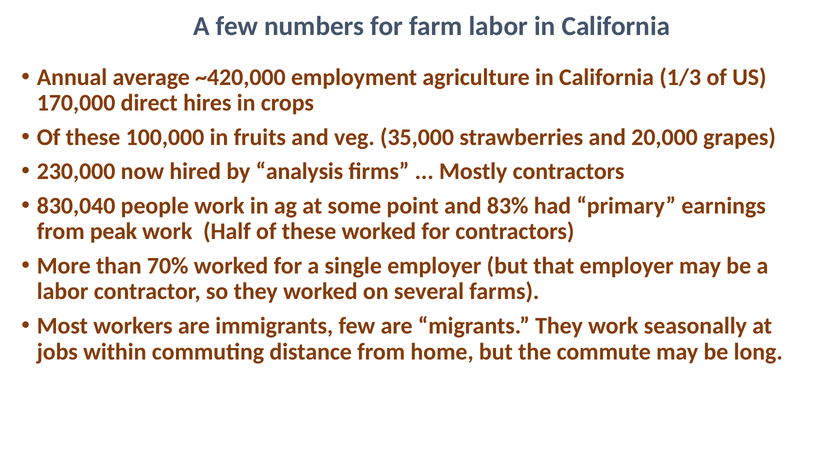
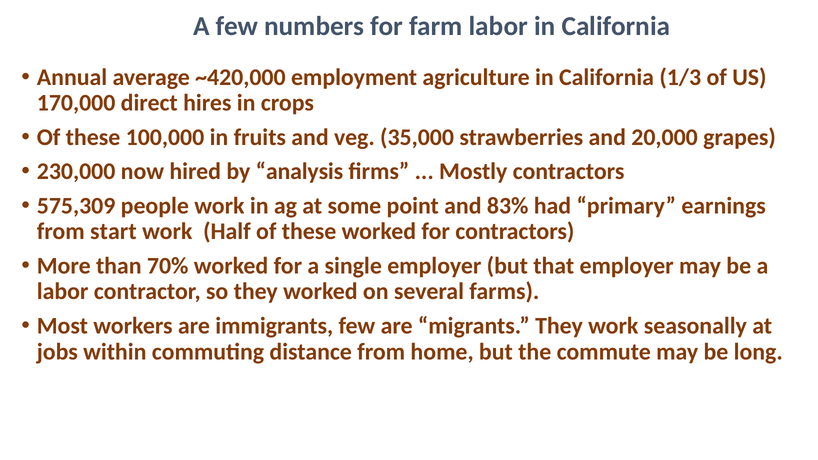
830,040: 830,040 -> 575,309
peak: peak -> start
